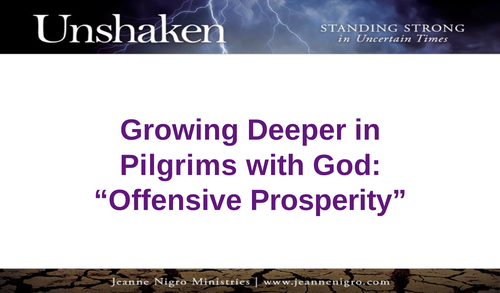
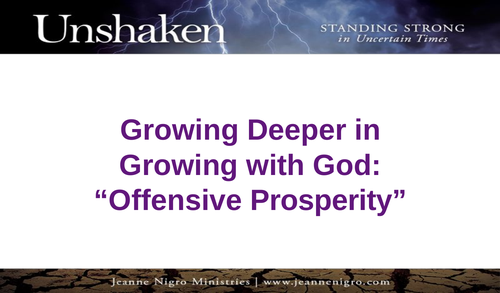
Pilgrims at (179, 165): Pilgrims -> Growing
